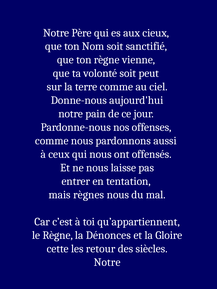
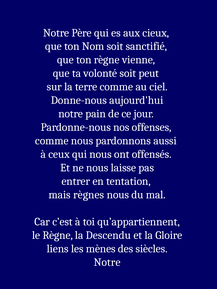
Dénonces: Dénonces -> Descendu
cette: cette -> liens
retour: retour -> mènes
